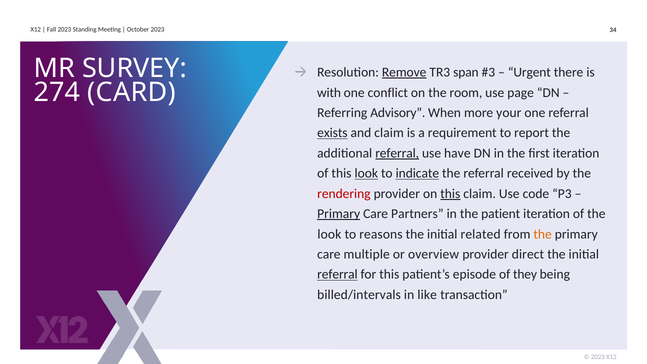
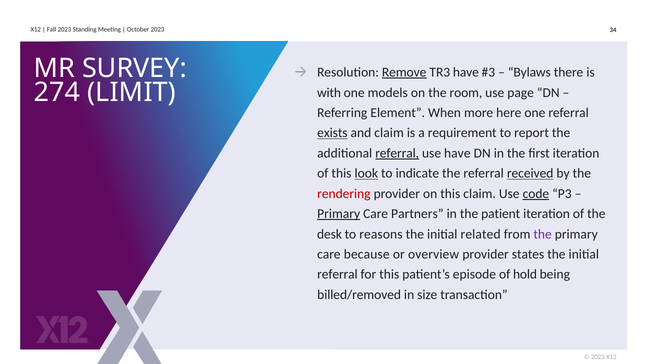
TR3 span: span -> have
Urgent: Urgent -> Bylaws
CARD: CARD -> LIMIT
conflict: conflict -> models
Advisory: Advisory -> Element
your: your -> here
indicate underline: present -> none
received underline: none -> present
this at (450, 194) underline: present -> none
code underline: none -> present
look at (329, 234): look -> desk
the at (543, 234) colour: orange -> purple
multiple: multiple -> because
direct: direct -> states
referral at (337, 274) underline: present -> none
they: they -> hold
billed/intervals: billed/intervals -> billed/removed
like: like -> size
